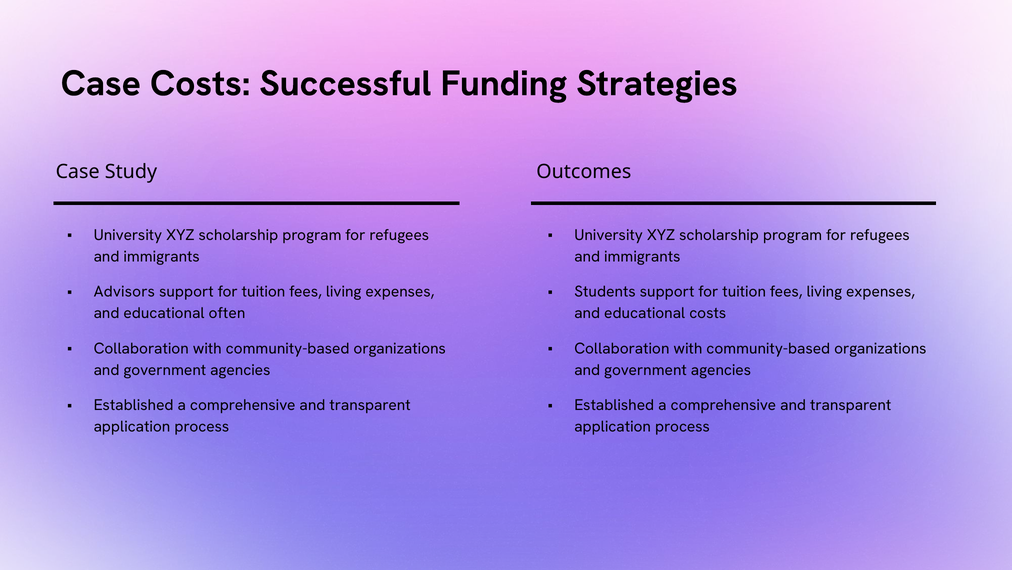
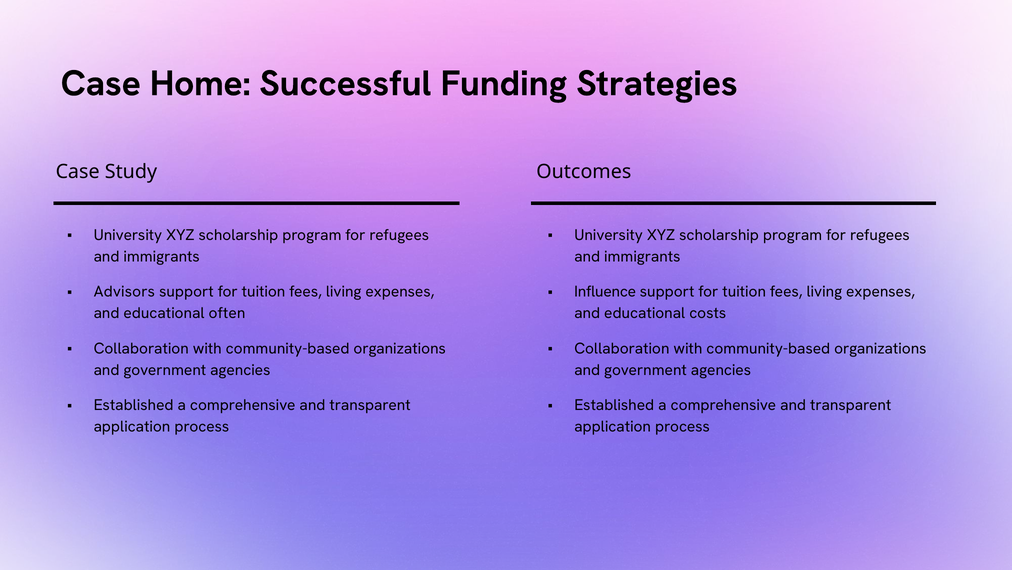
Case Costs: Costs -> Home
Students: Students -> Influence
